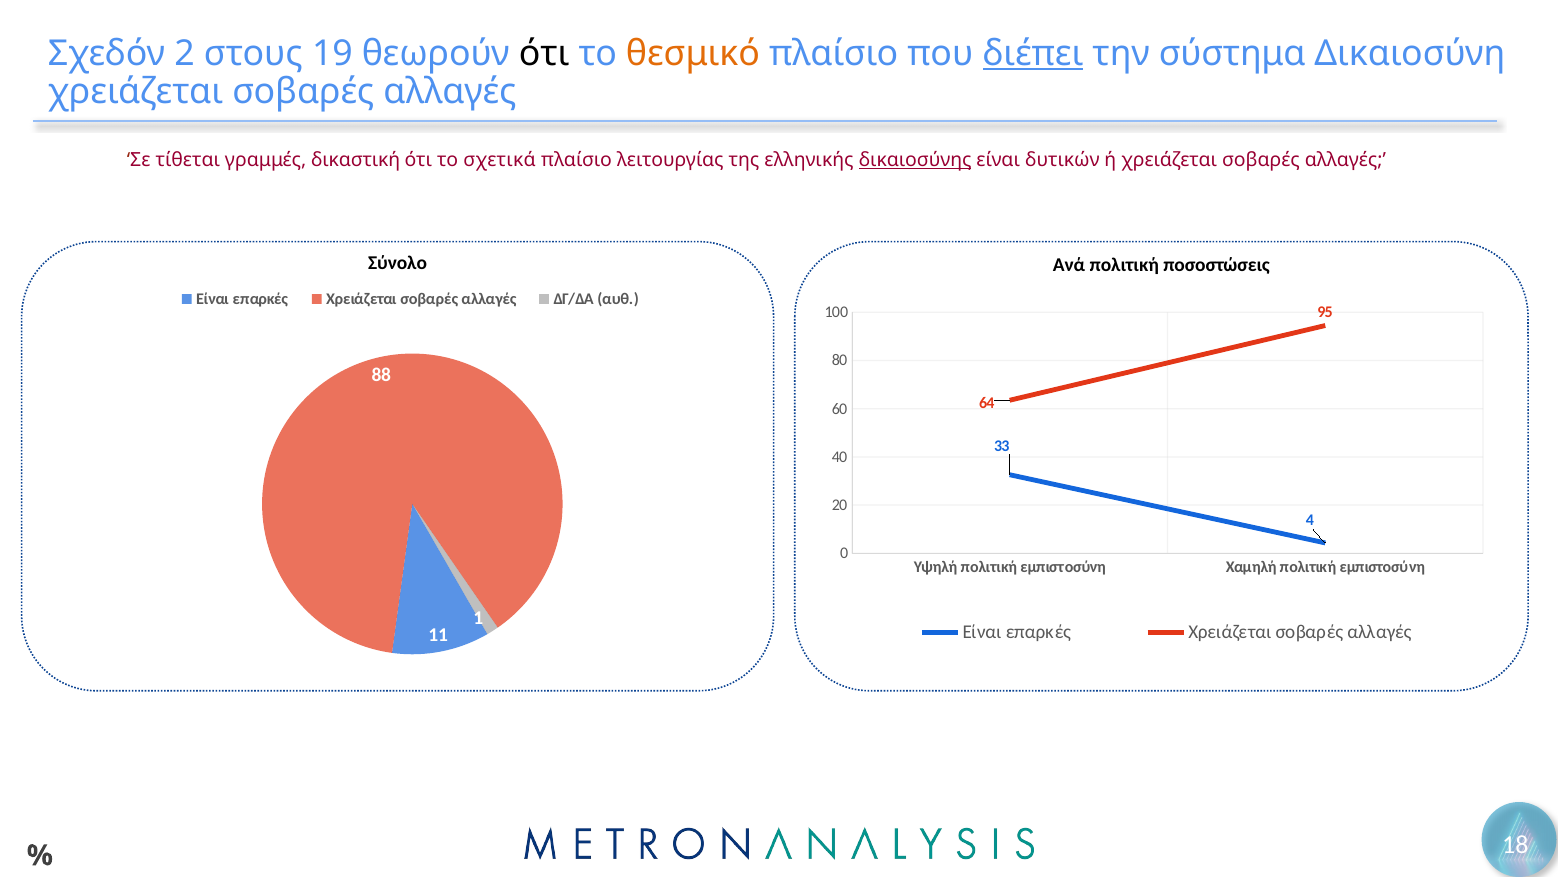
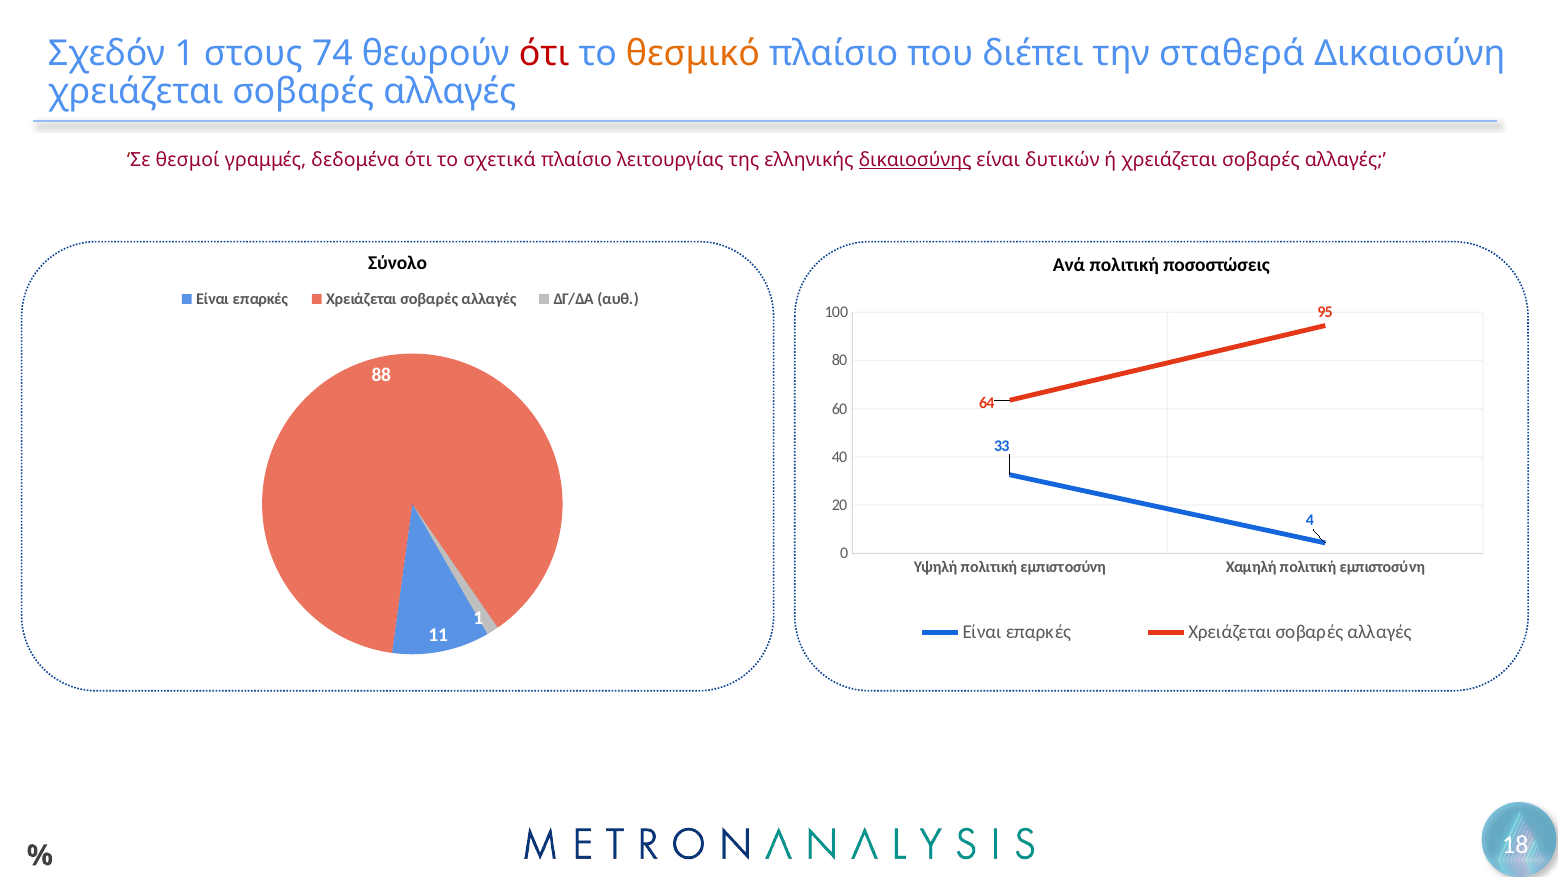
Σχεδόν 2: 2 -> 1
19: 19 -> 74
ότι at (544, 53) colour: black -> red
διέπει underline: present -> none
σύστημα: σύστημα -> σταθερά
τίθεται: τίθεται -> θεσμοί
δικαστική: δικαστική -> δεδομένα
